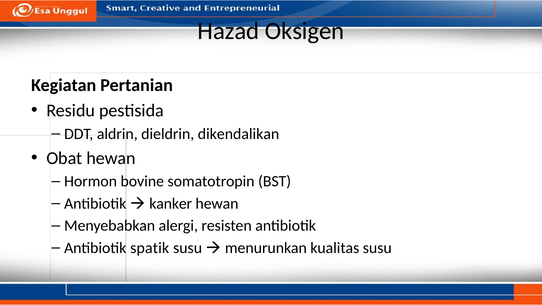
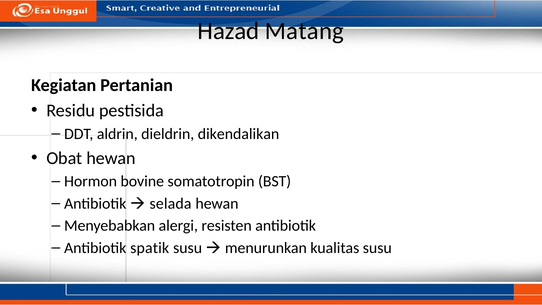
Oksigen: Oksigen -> Matang
kanker: kanker -> selada
